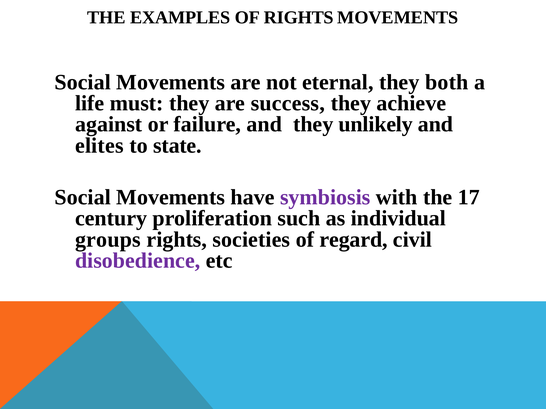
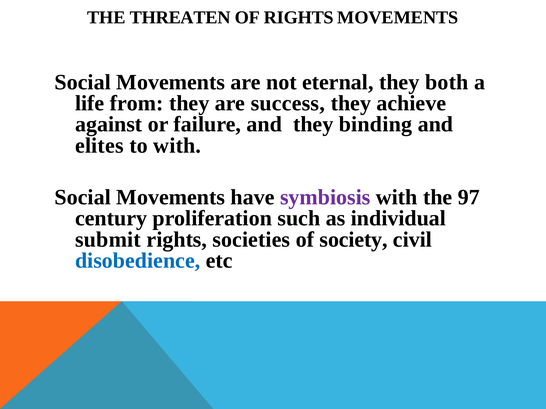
EXAMPLES: EXAMPLES -> THREATEN
must: must -> from
unlikely: unlikely -> binding
to state: state -> with
17: 17 -> 97
groups: groups -> submit
regard: regard -> society
disobedience colour: purple -> blue
